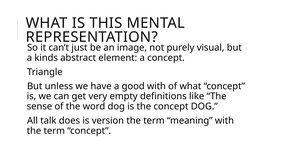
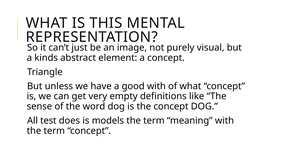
talk: talk -> test
version: version -> models
